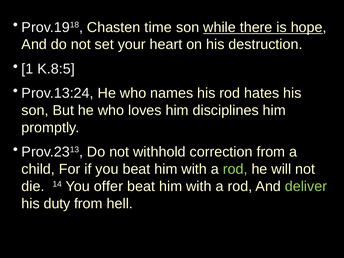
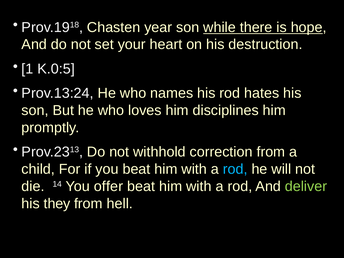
time: time -> year
K.8:5: K.8:5 -> K.0:5
rod at (235, 169) colour: light green -> light blue
duty: duty -> they
